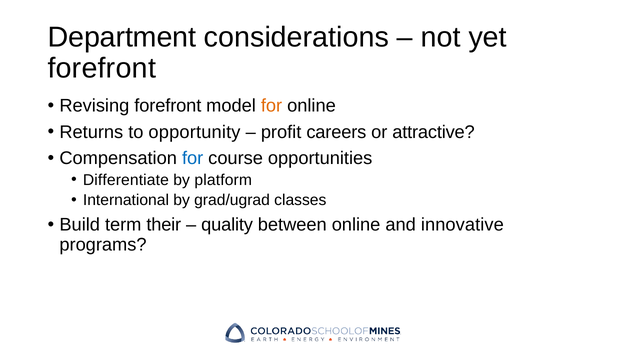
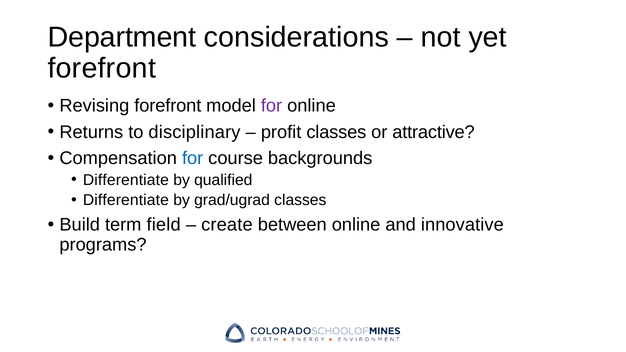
for at (272, 106) colour: orange -> purple
opportunity: opportunity -> disciplinary
profit careers: careers -> classes
opportunities: opportunities -> backgrounds
platform: platform -> qualified
International at (126, 200): International -> Differentiate
their: their -> field
quality: quality -> create
